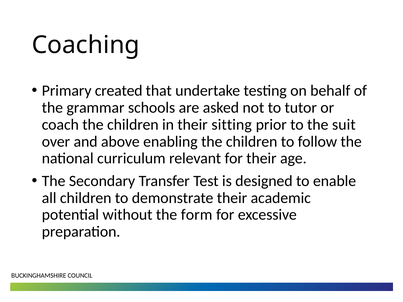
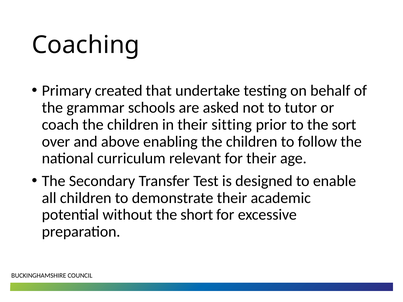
suit: suit -> sort
form: form -> short
